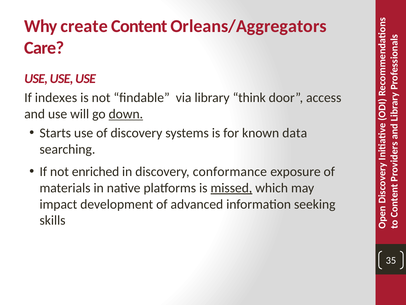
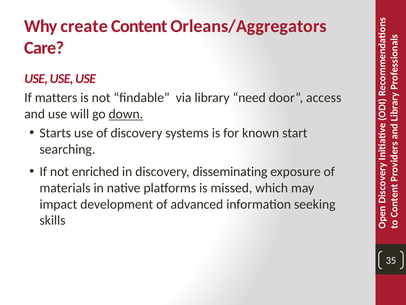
indexes: indexes -> matters
think: think -> need
data: data -> start
conformance: conformance -> disseminating
missed underline: present -> none
